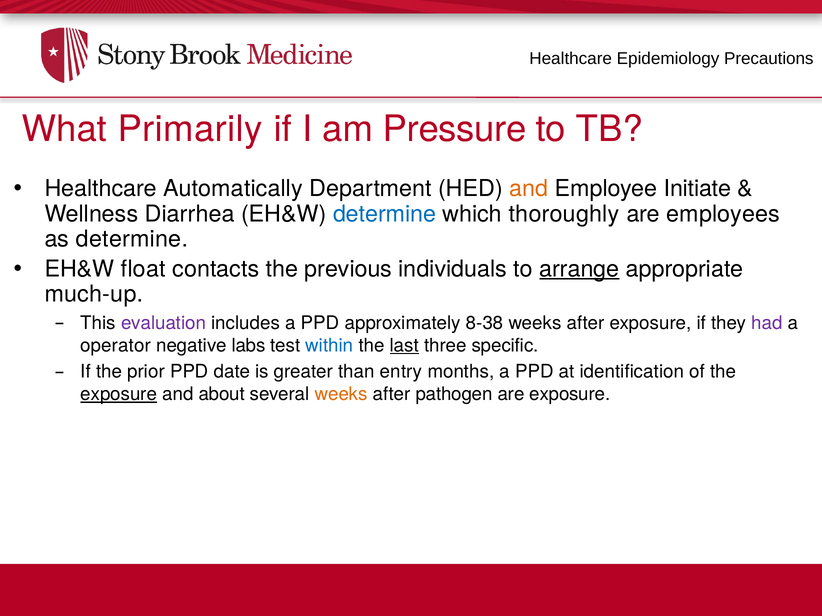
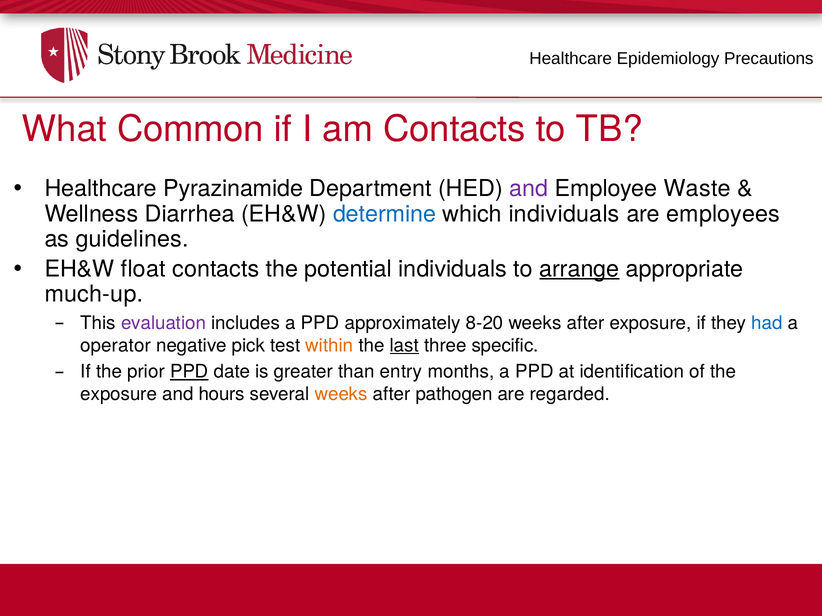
Primarily: Primarily -> Common
am Pressure: Pressure -> Contacts
Automatically: Automatically -> Pyrazinamide
and at (529, 189) colour: orange -> purple
Initiate: Initiate -> Waste
which thoroughly: thoroughly -> individuals
as determine: determine -> guidelines
previous: previous -> potential
8-38: 8-38 -> 8-20
had colour: purple -> blue
labs: labs -> pick
within colour: blue -> orange
PPD at (189, 372) underline: none -> present
exposure at (119, 394) underline: present -> none
about: about -> hours
are exposure: exposure -> regarded
